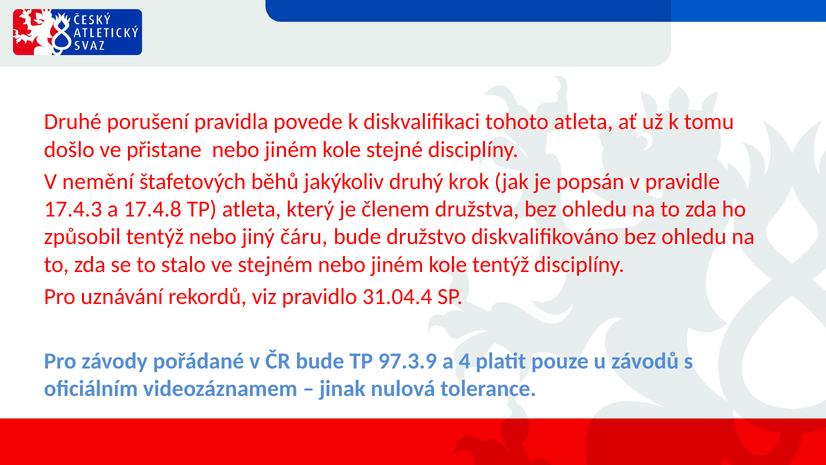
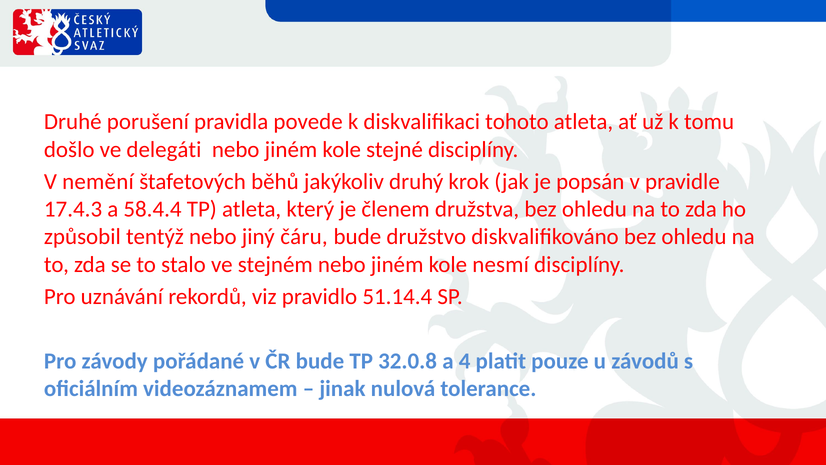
přistane: přistane -> delegáti
17.4.8: 17.4.8 -> 58.4.4
kole tentýž: tentýž -> nesmí
31.04.4: 31.04.4 -> 51.14.4
97.3.9: 97.3.9 -> 32.0.8
